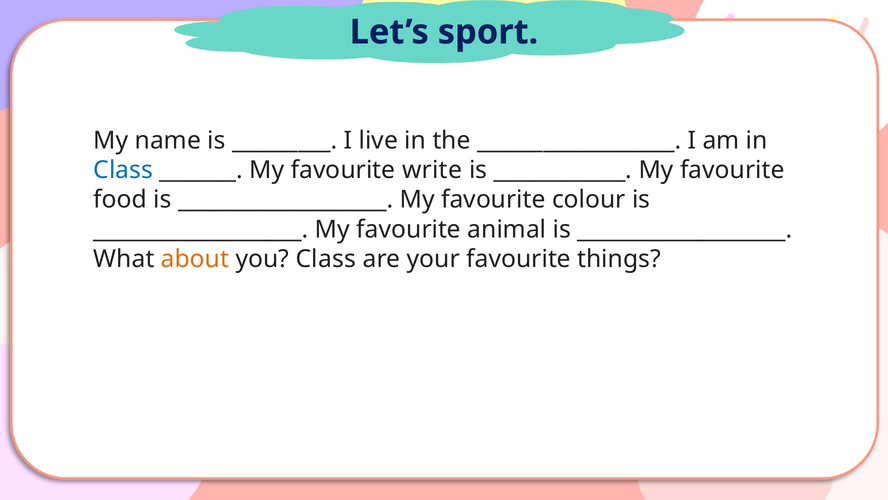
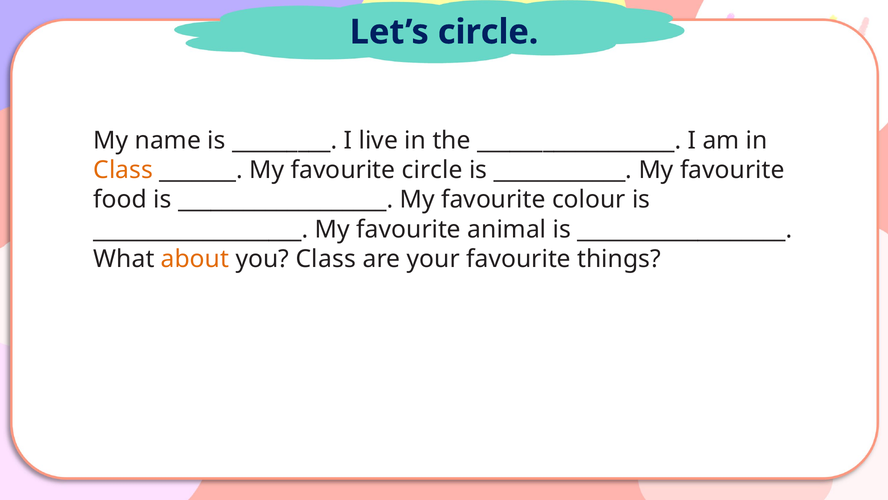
Let’s sport: sport -> circle
Class at (123, 170) colour: blue -> orange
favourite write: write -> circle
